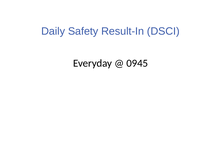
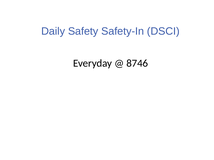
Result-In: Result-In -> Safety-In
0945: 0945 -> 8746
